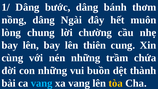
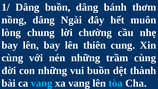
Dâng bước: bước -> buồn
trầm chứa: chứa -> cùng
tòa colour: yellow -> light blue
